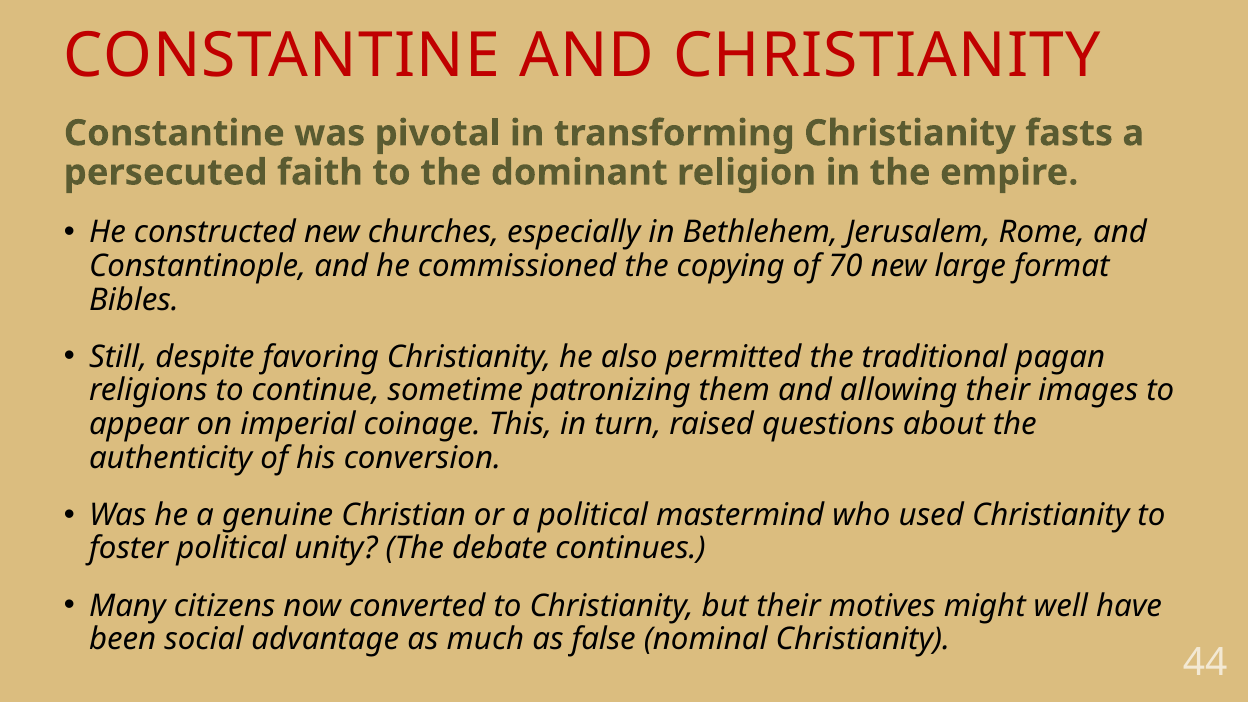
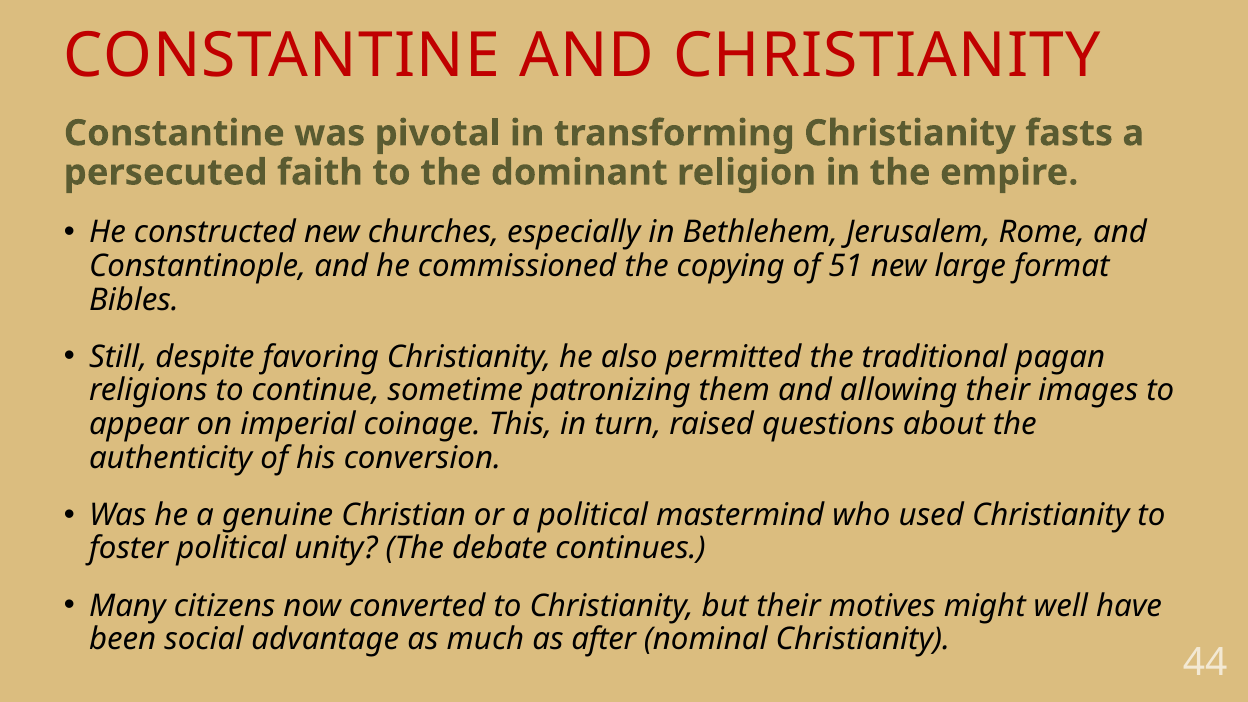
70: 70 -> 51
false: false -> after
